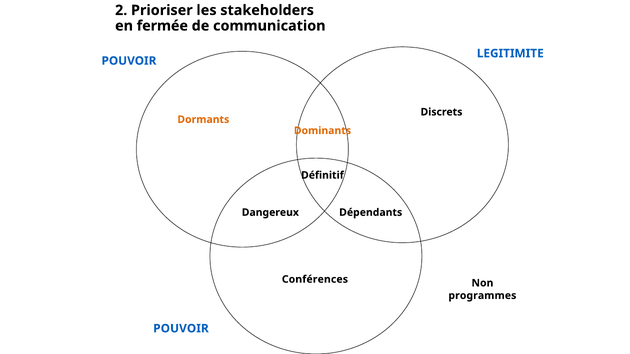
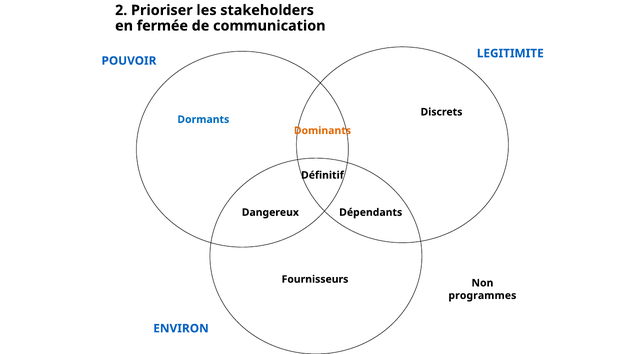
Dormants colour: orange -> blue
Conférences: Conférences -> Fournisseurs
POUVOIR at (181, 329): POUVOIR -> ENVIRON
